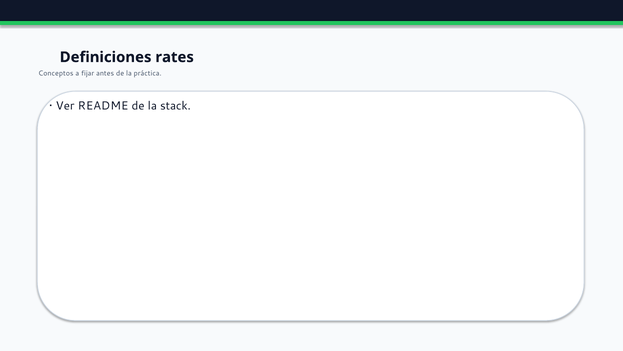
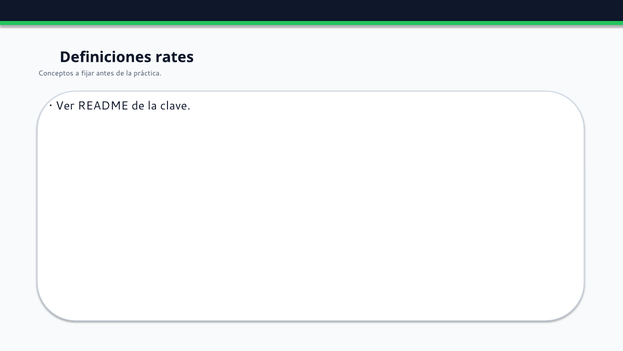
stack: stack -> clave
